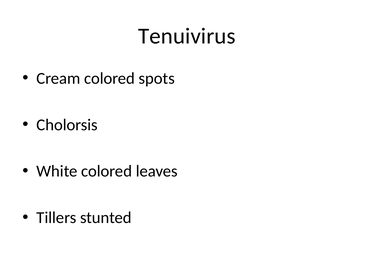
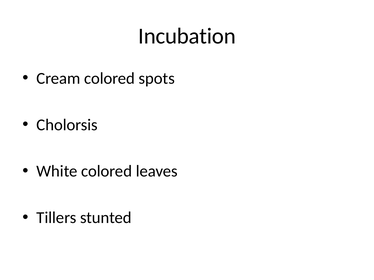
Tenuivirus: Tenuivirus -> Incubation
